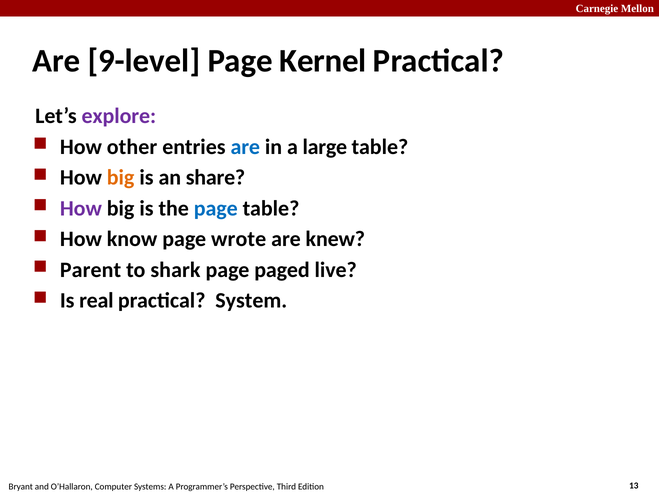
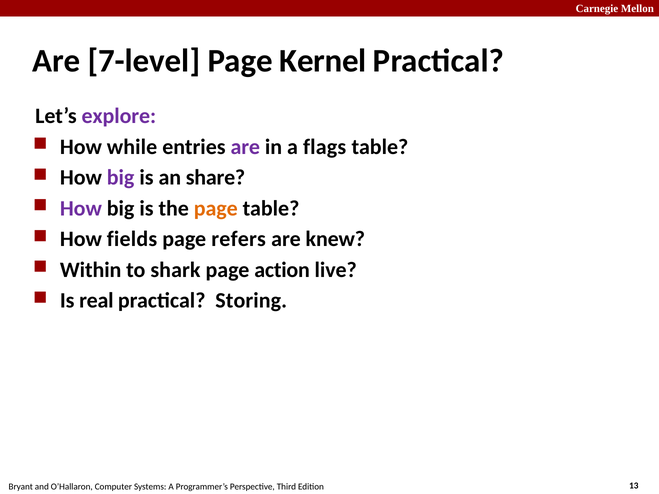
9-level: 9-level -> 7-level
other: other -> while
are at (245, 147) colour: blue -> purple
large: large -> flags
big at (121, 178) colour: orange -> purple
page at (216, 208) colour: blue -> orange
know: know -> fields
wrote: wrote -> refers
Parent: Parent -> Within
paged: paged -> action
System: System -> Storing
